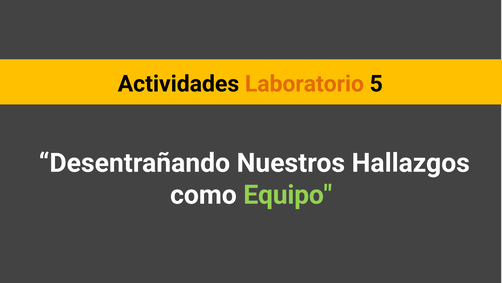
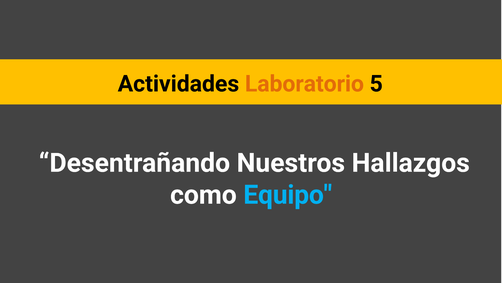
Equipo colour: light green -> light blue
